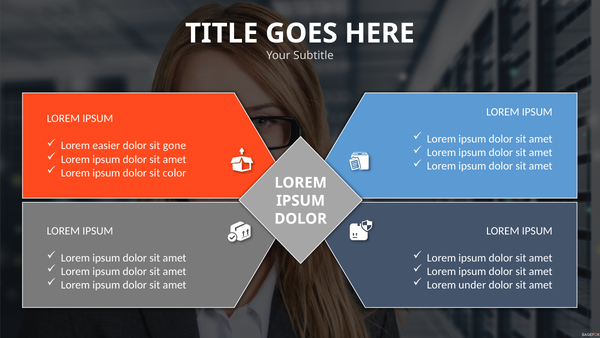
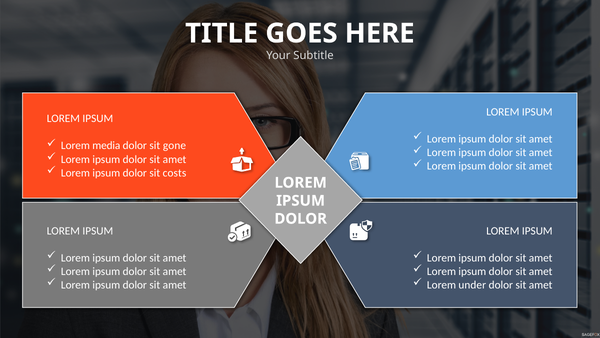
easier: easier -> media
color: color -> costs
